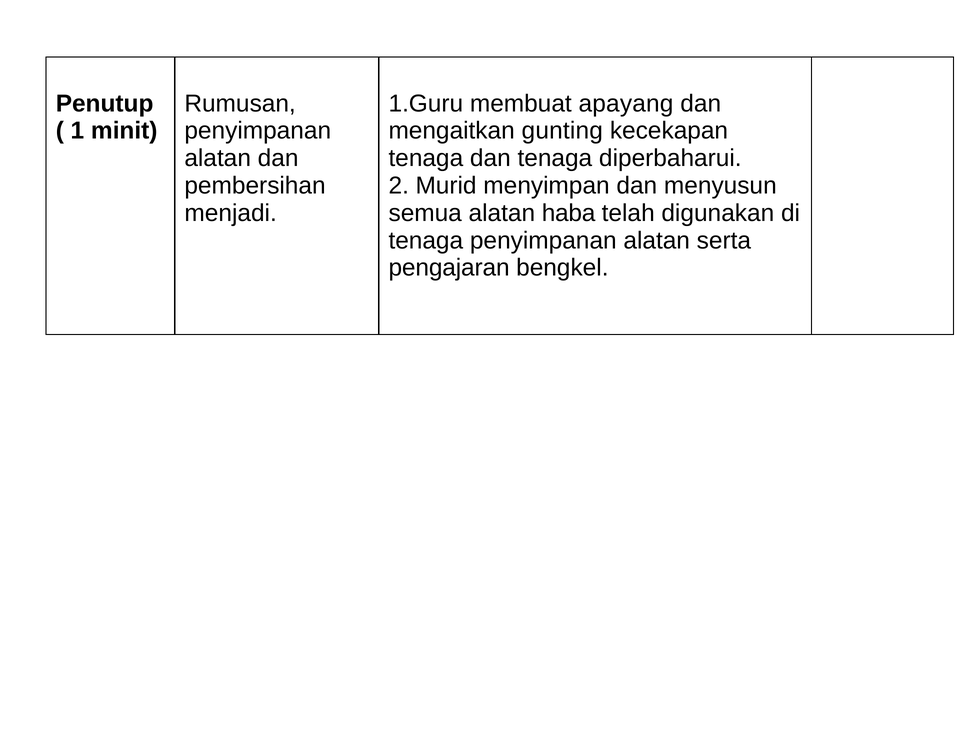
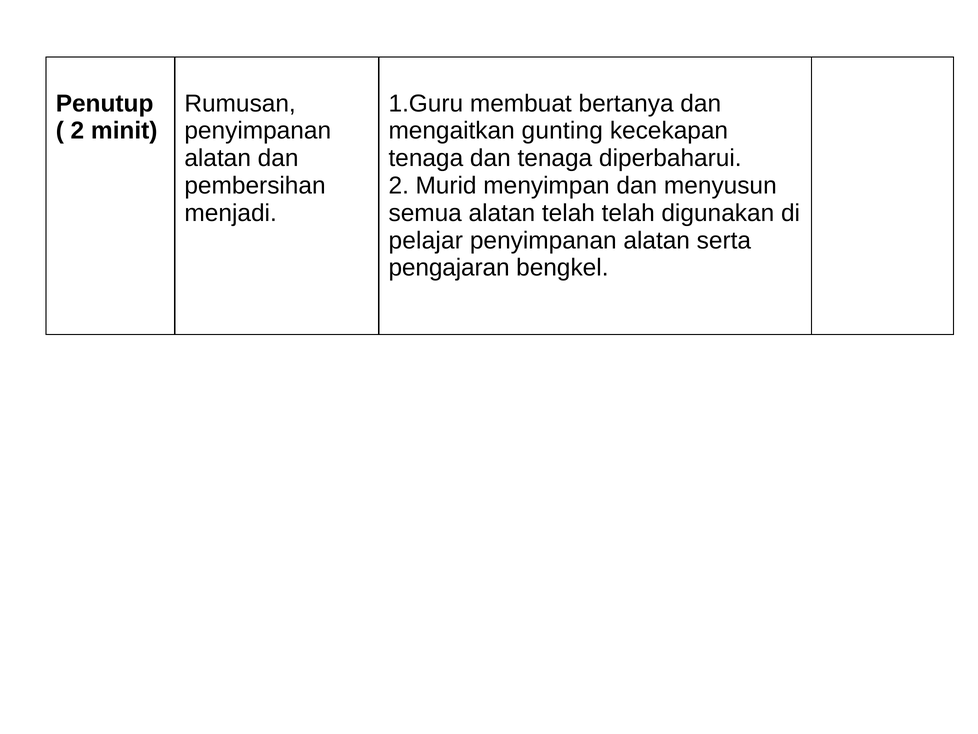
apayang: apayang -> bertanya
1 at (77, 131): 1 -> 2
alatan haba: haba -> telah
tenaga at (426, 240): tenaga -> pelajar
